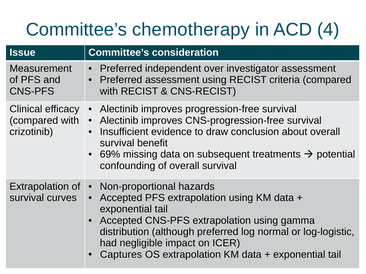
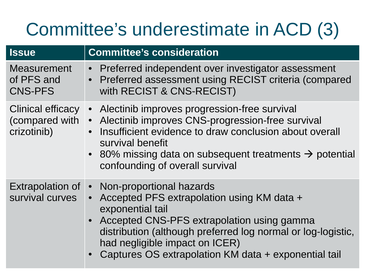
chemotherapy: chemotherapy -> underestimate
4: 4 -> 3
69%: 69% -> 80%
